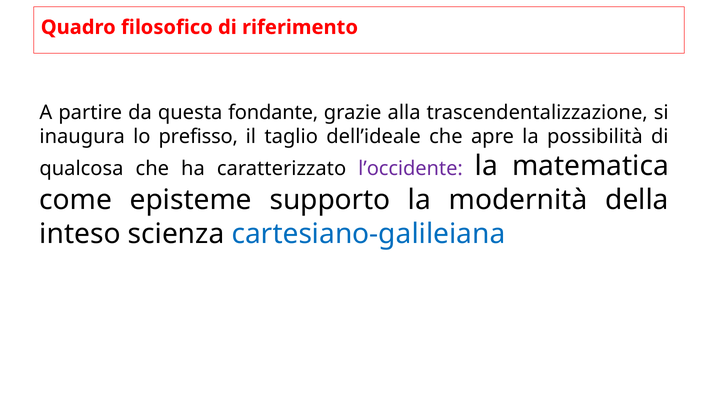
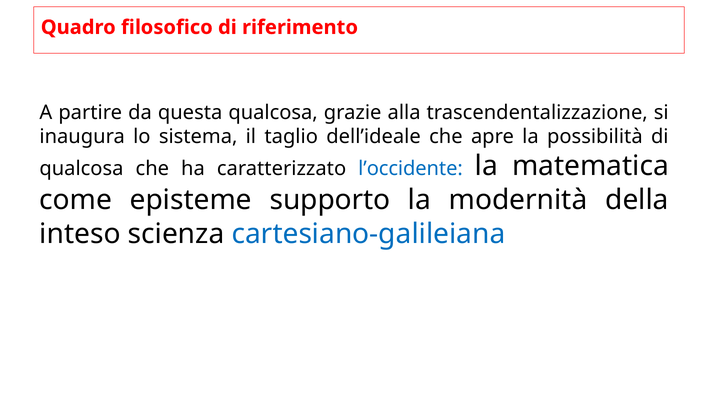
questa fondante: fondante -> qualcosa
prefisso: prefisso -> sistema
l’occidente colour: purple -> blue
